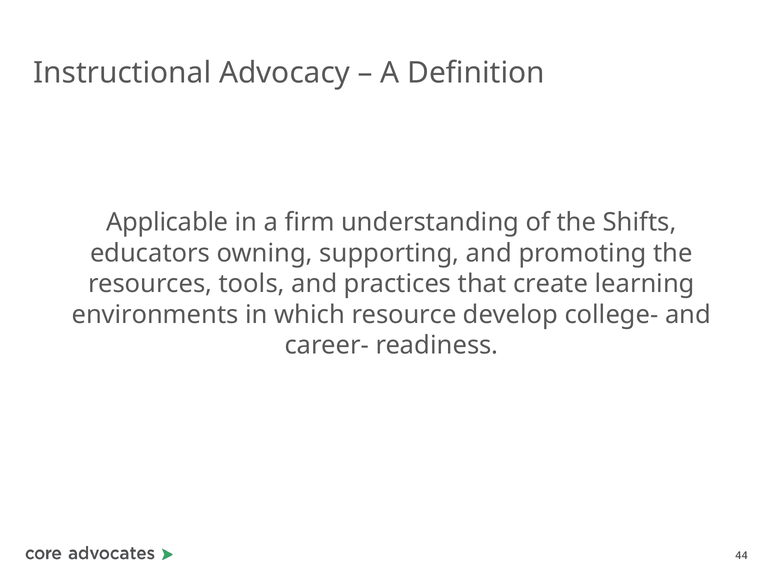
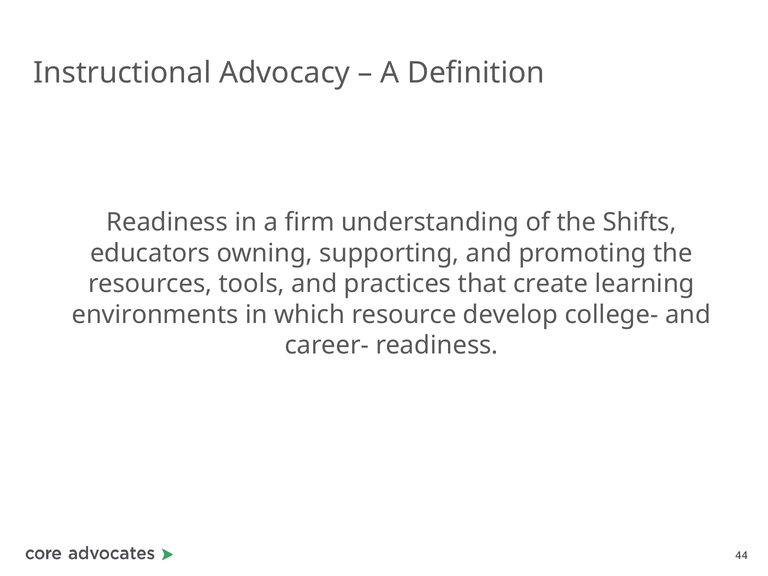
Applicable at (167, 222): Applicable -> Readiness
